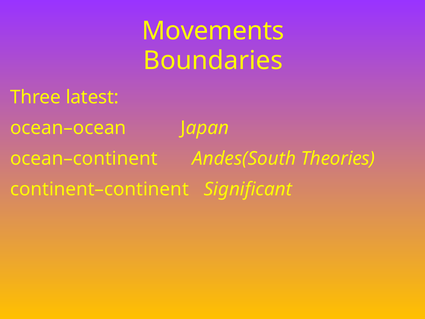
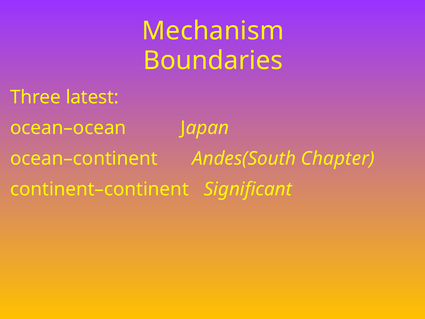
Movements: Movements -> Mechanism
Theories: Theories -> Chapter
